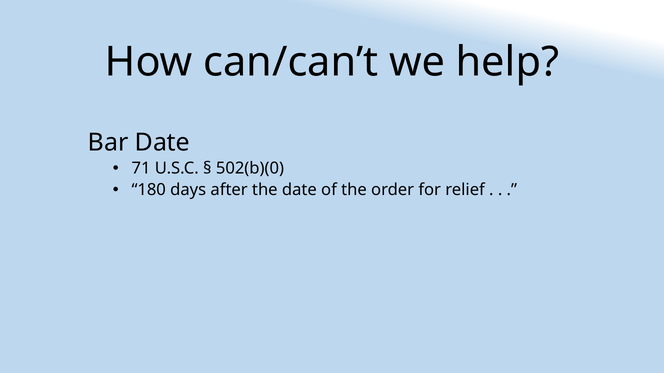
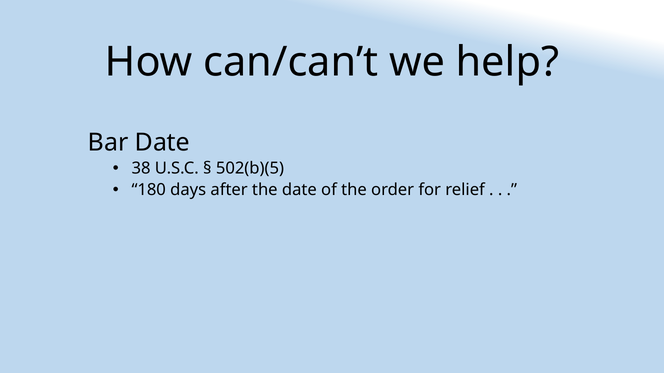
71: 71 -> 38
502(b)(0: 502(b)(0 -> 502(b)(5
